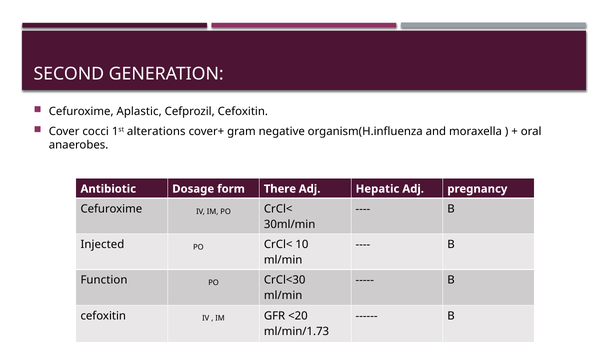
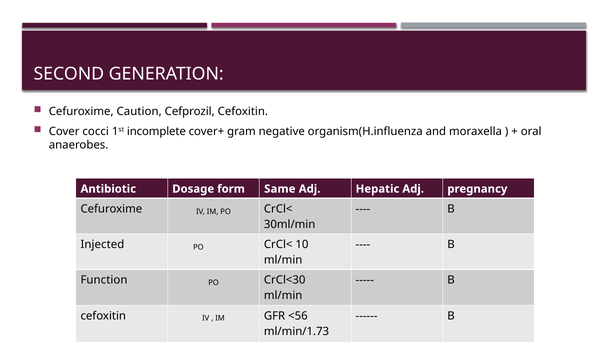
Aplastic: Aplastic -> Caution
alterations: alterations -> incomplete
There: There -> Same
<20: <20 -> <56
